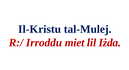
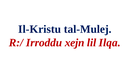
miet: miet -> xejn
Iżda: Iżda -> Ilqa
